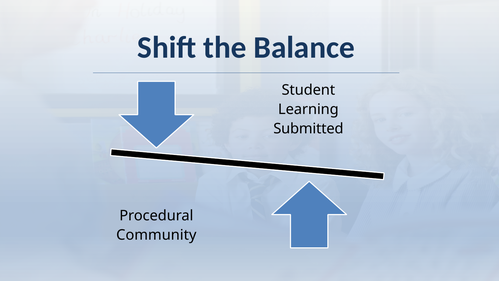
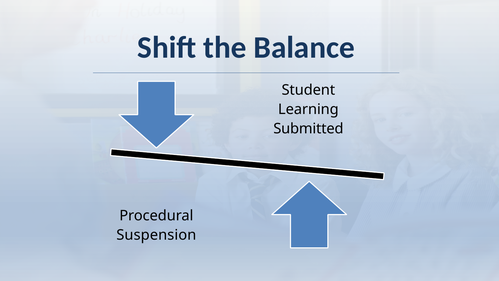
Community: Community -> Suspension
